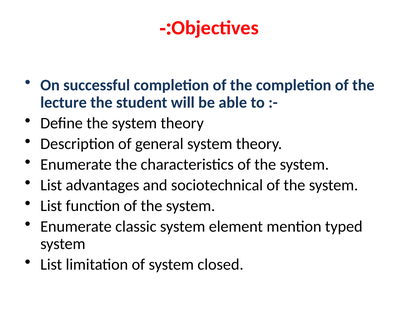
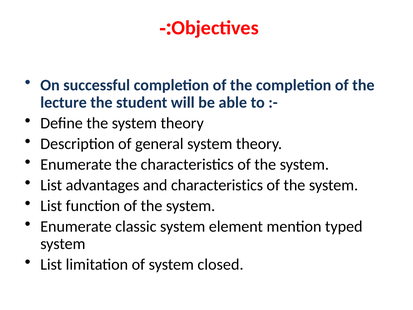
and sociotechnical: sociotechnical -> characteristics
